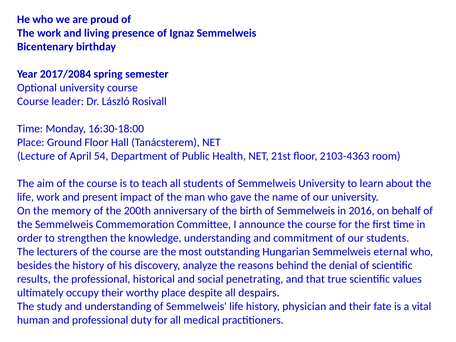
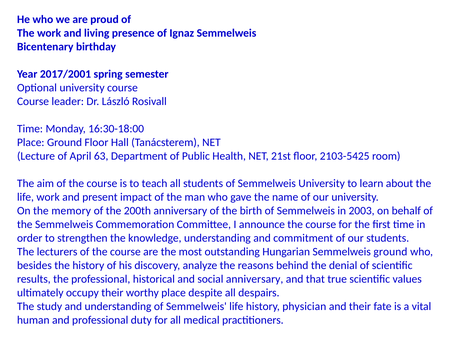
2017/2084: 2017/2084 -> 2017/2001
54: 54 -> 63
2103-4363: 2103-4363 -> 2103-5425
2016: 2016 -> 2003
Semmelweis eternal: eternal -> ground
social penetrating: penetrating -> anniversary
